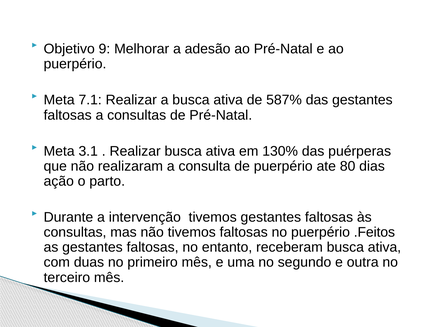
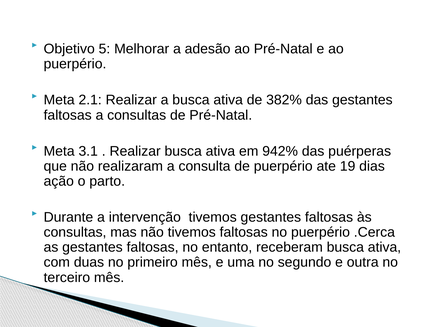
9: 9 -> 5
7.1: 7.1 -> 2.1
587%: 587% -> 382%
130%: 130% -> 942%
80: 80 -> 19
.Feitos: .Feitos -> .Cerca
